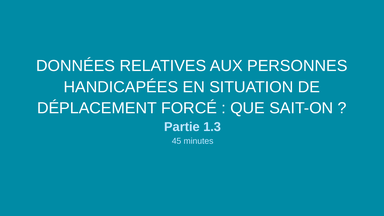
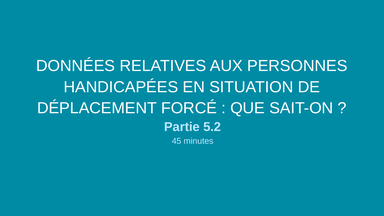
1.3: 1.3 -> 5.2
